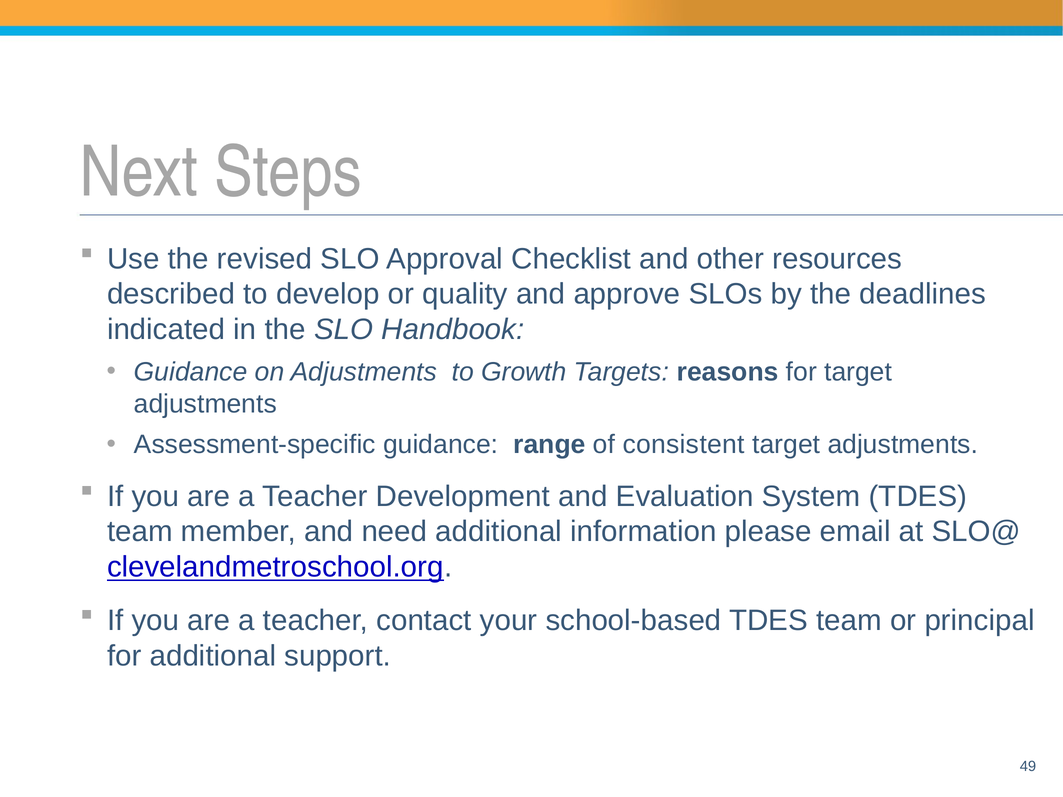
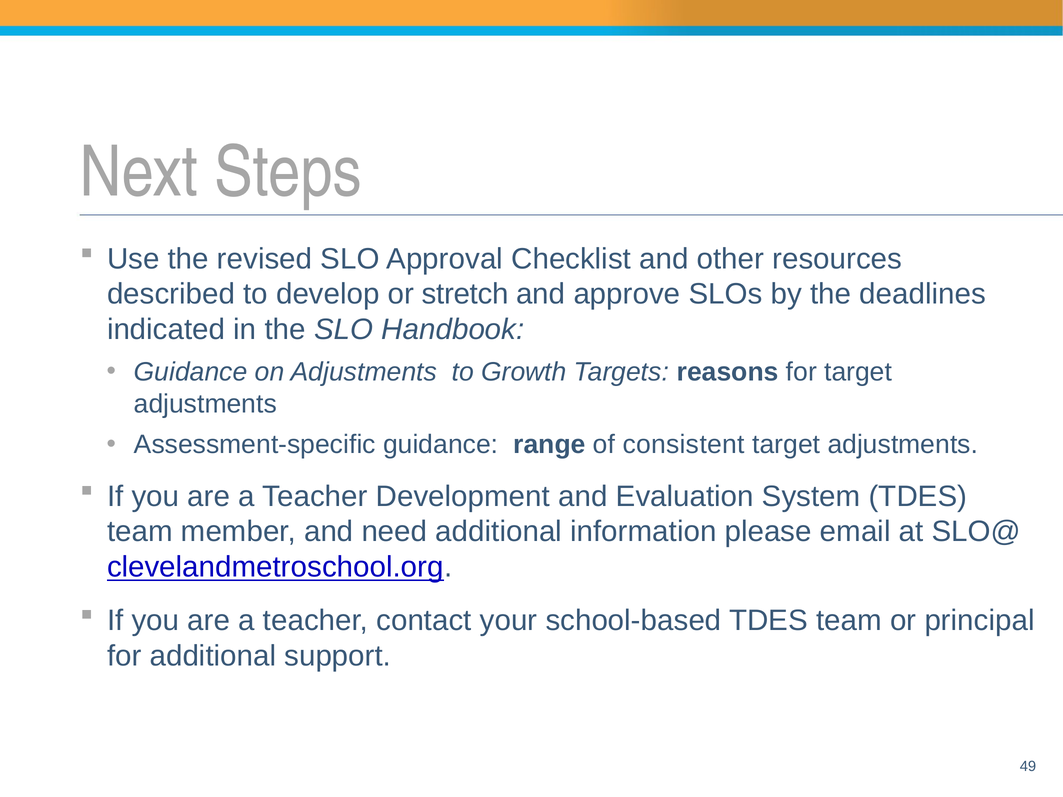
quality: quality -> stretch
